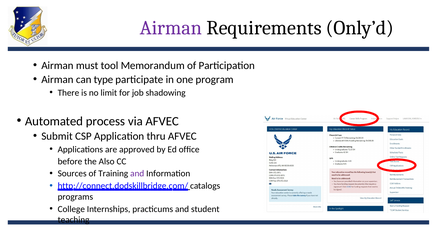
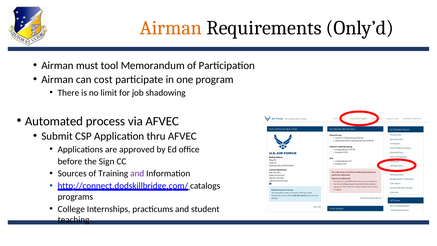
Airman at (171, 28) colour: purple -> orange
type: type -> cost
Also: Also -> Sign
